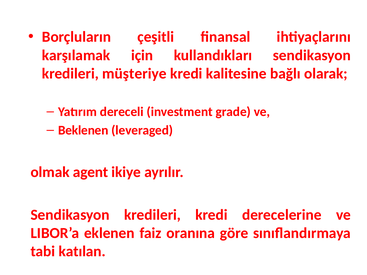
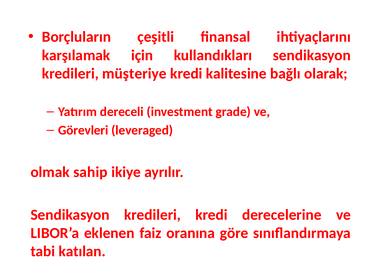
Beklenen: Beklenen -> Görevleri
agent: agent -> sahip
